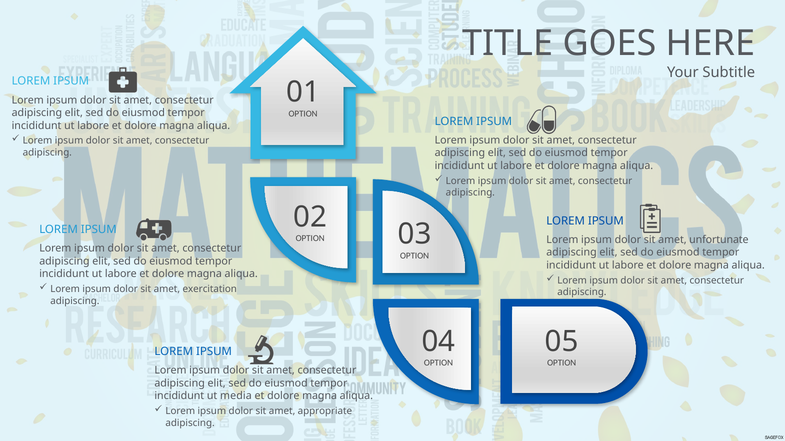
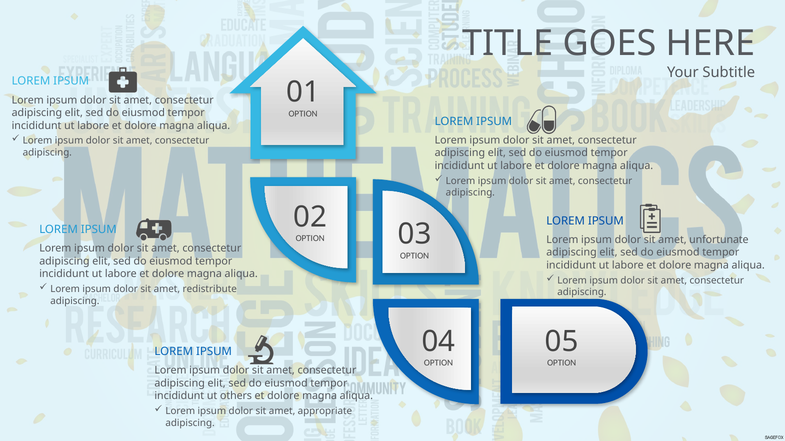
exercitation: exercitation -> redistribute
media: media -> others
